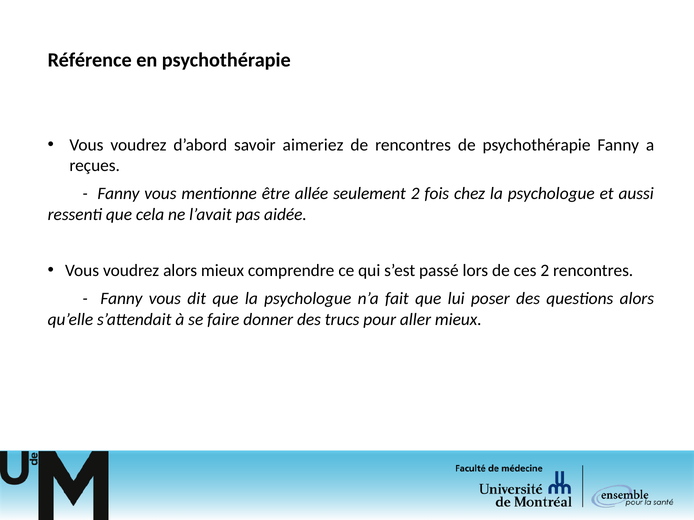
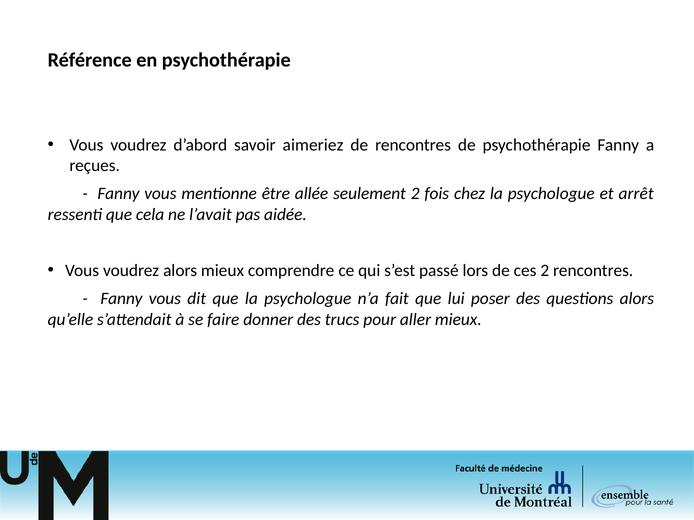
aussi: aussi -> arrêt
